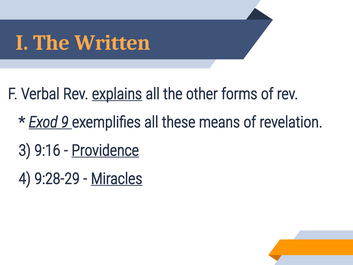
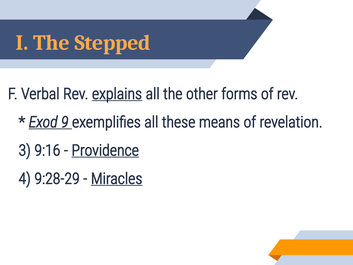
Written: Written -> Stepped
